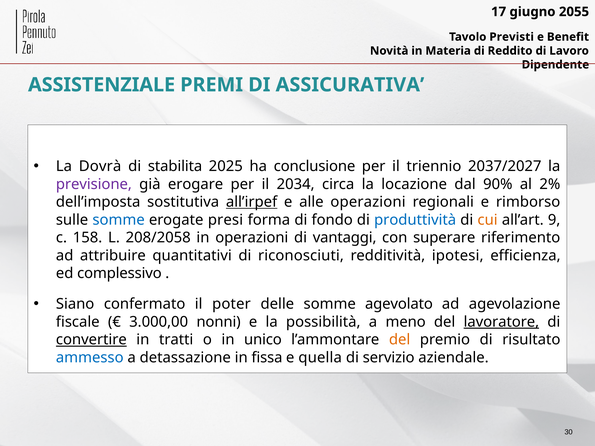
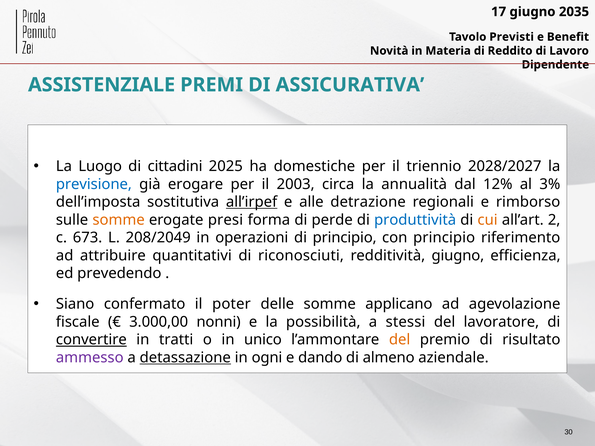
2055: 2055 -> 2035
Dovrà: Dovrà -> Luogo
stabilita: stabilita -> cittadini
conclusione: conclusione -> domestiche
2037/2027: 2037/2027 -> 2028/2027
previsione colour: purple -> blue
2034: 2034 -> 2003
locazione: locazione -> annualità
90%: 90% -> 12%
2%: 2% -> 3%
alle operazioni: operazioni -> detrazione
somme at (119, 220) colour: blue -> orange
fondo: fondo -> perde
9: 9 -> 2
158: 158 -> 673
208/2058: 208/2058 -> 208/2049
di vantaggi: vantaggi -> principio
con superare: superare -> principio
redditività ipotesi: ipotesi -> giugno
complessivo: complessivo -> prevedendo
agevolato: agevolato -> applicano
meno: meno -> stessi
lavoratore underline: present -> none
ammesso colour: blue -> purple
detassazione underline: none -> present
fissa: fissa -> ogni
quella: quella -> dando
servizio: servizio -> almeno
